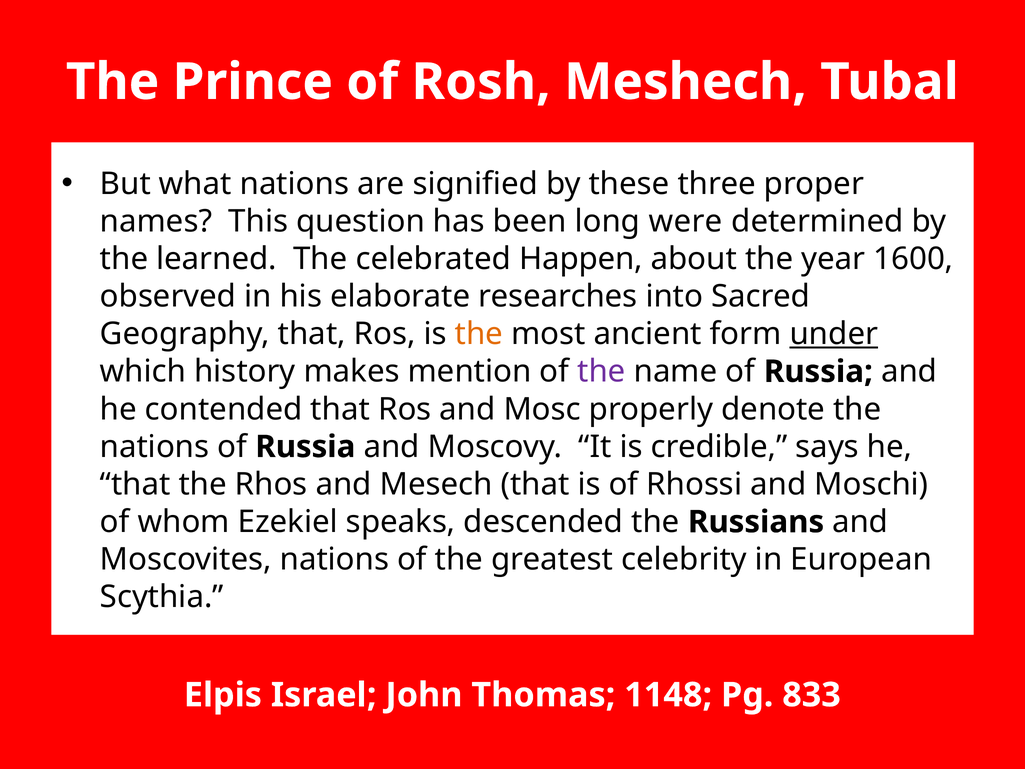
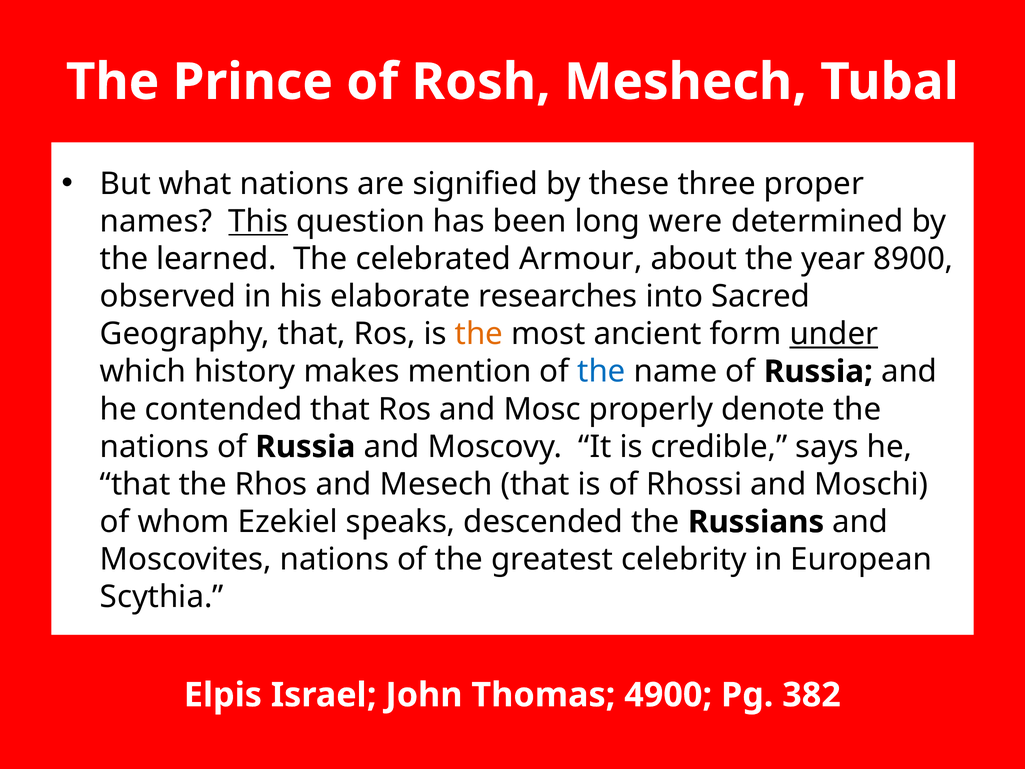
This underline: none -> present
Happen: Happen -> Armour
1600: 1600 -> 8900
the at (602, 371) colour: purple -> blue
1148: 1148 -> 4900
833: 833 -> 382
